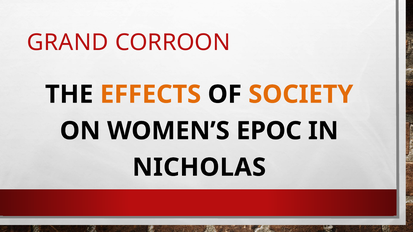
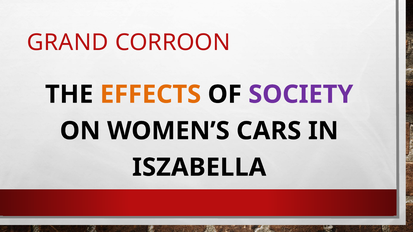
SOCIETY colour: orange -> purple
EPOC: EPOC -> CARS
NICHOLAS: NICHOLAS -> ISZABELLA
